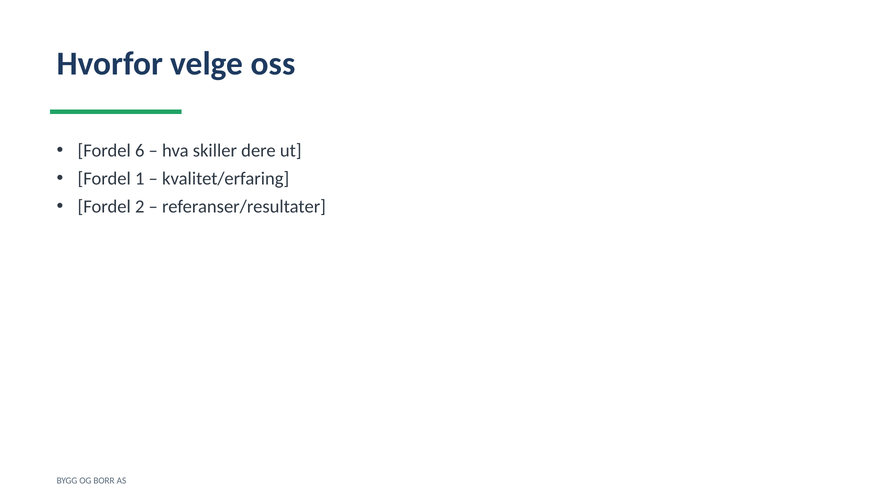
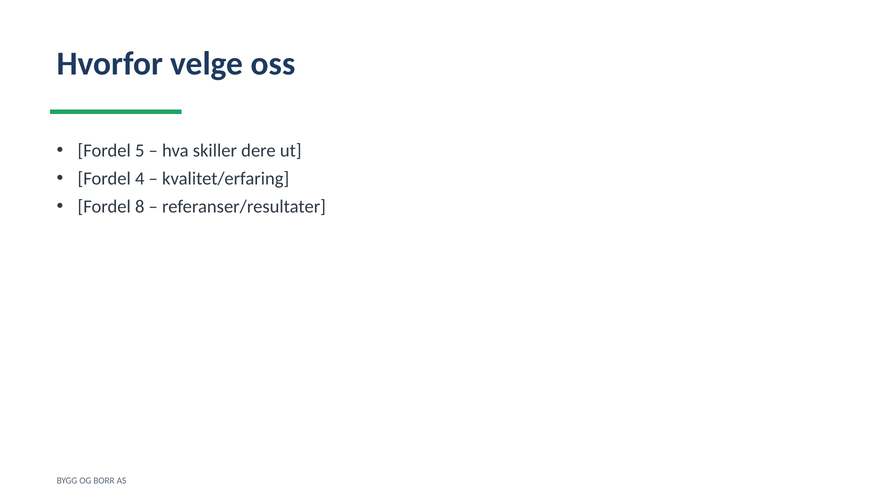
6: 6 -> 5
1: 1 -> 4
2: 2 -> 8
